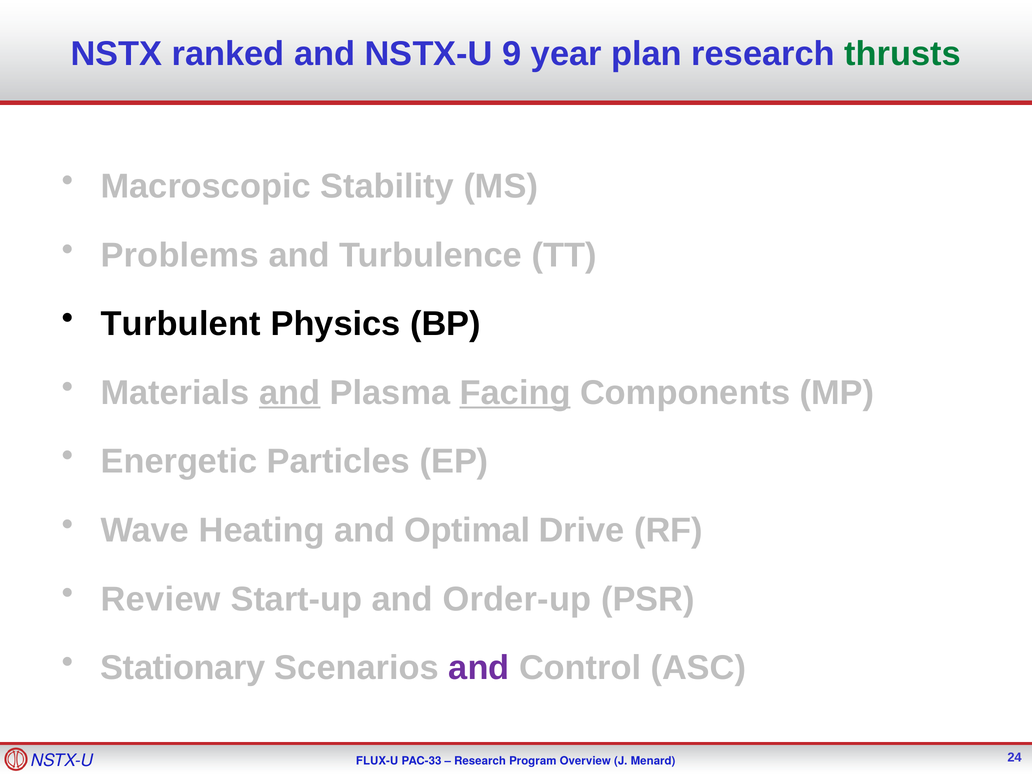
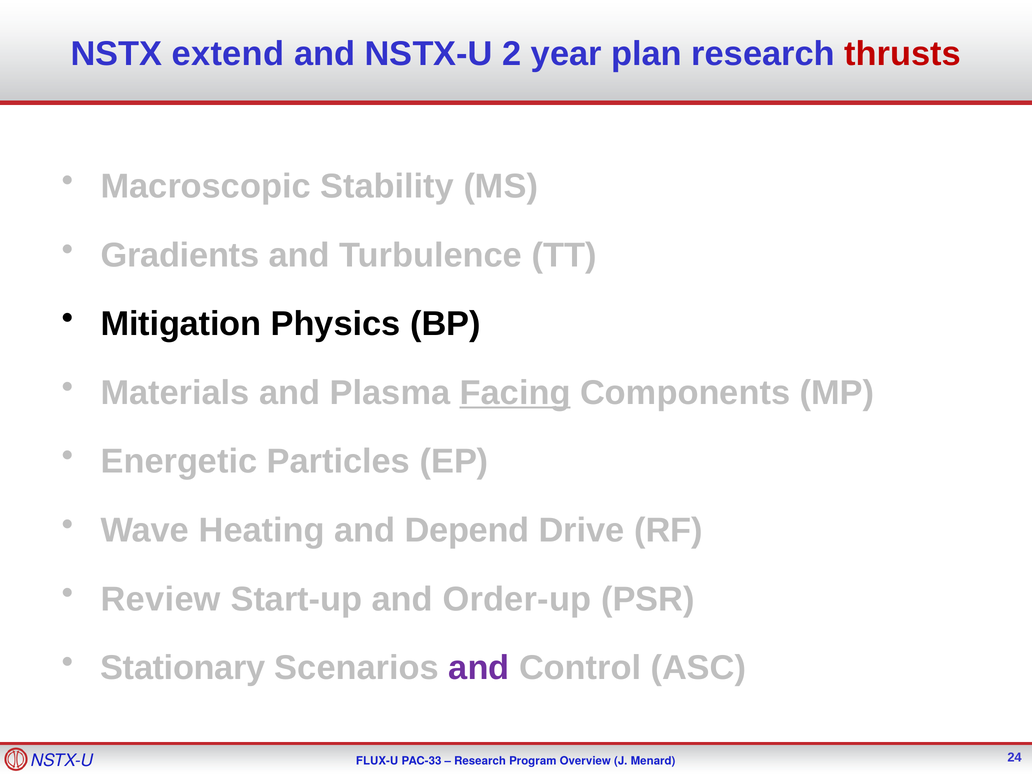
ranked: ranked -> extend
9: 9 -> 2
thrusts colour: green -> red
Problems: Problems -> Gradients
Turbulent: Turbulent -> Mitigation
and at (290, 393) underline: present -> none
Optimal: Optimal -> Depend
